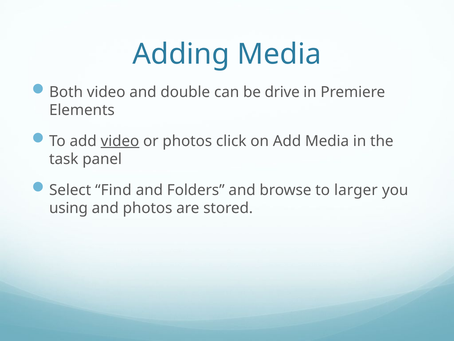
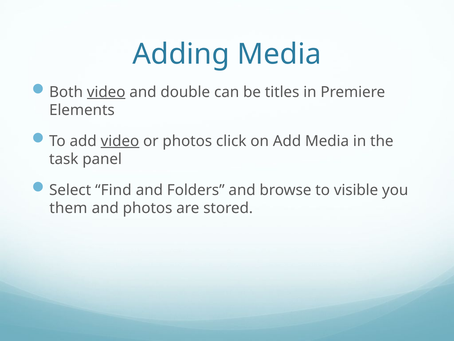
video at (106, 92) underline: none -> present
drive: drive -> titles
larger: larger -> visible
using: using -> them
